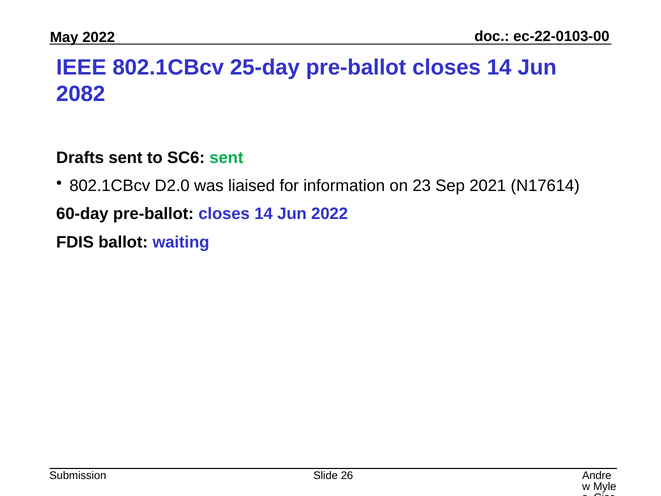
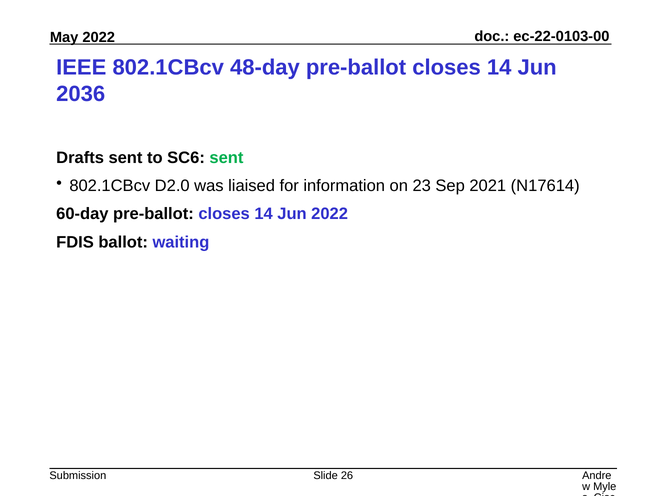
25-day: 25-day -> 48-day
2082: 2082 -> 2036
